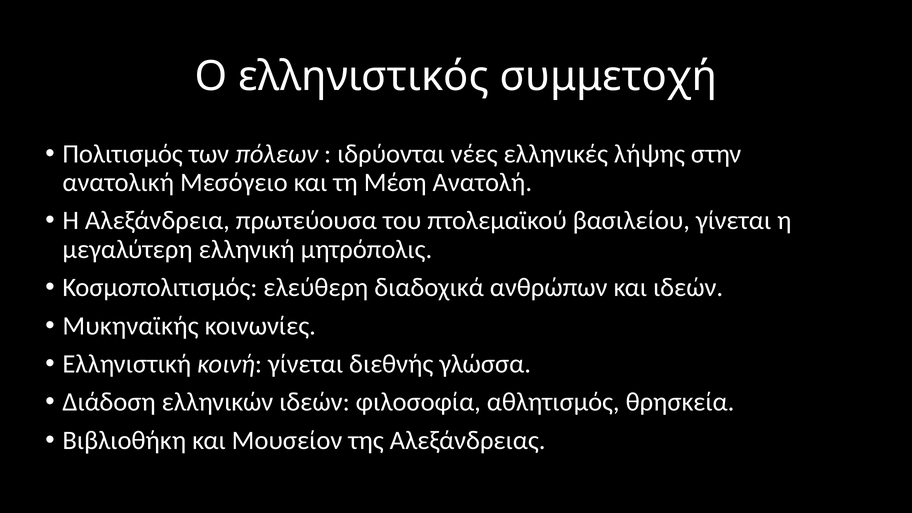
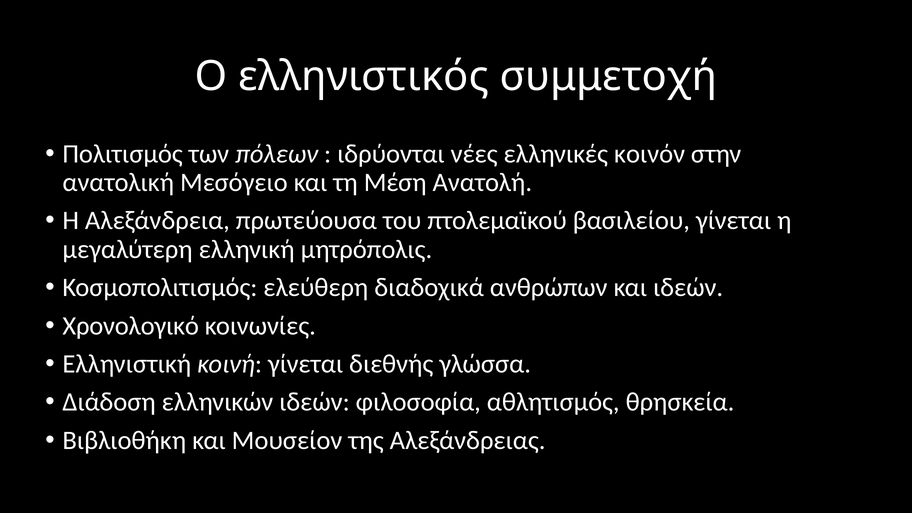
λήψης: λήψης -> κοινόν
Μυκηναϊκής: Μυκηναϊκής -> Χρονολογικό
